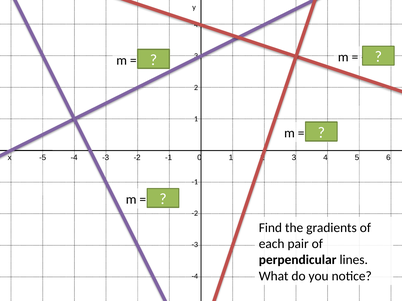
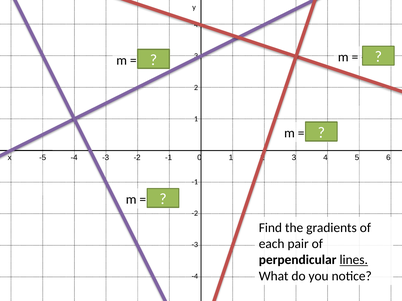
lines underline: none -> present
